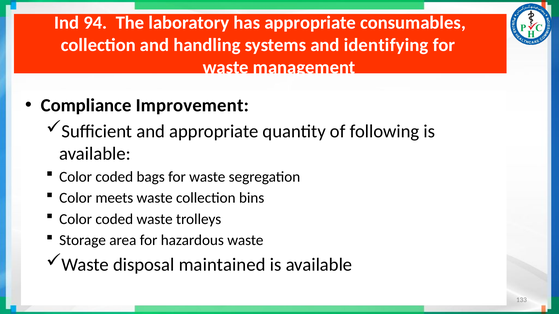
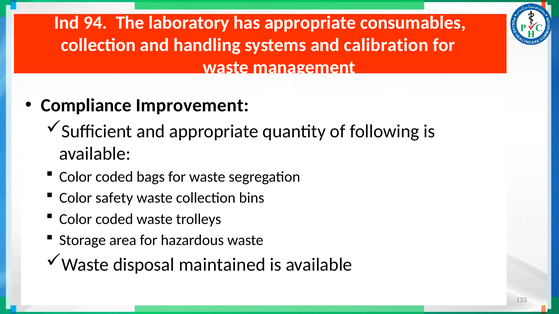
identifying: identifying -> calibration
meets: meets -> safety
